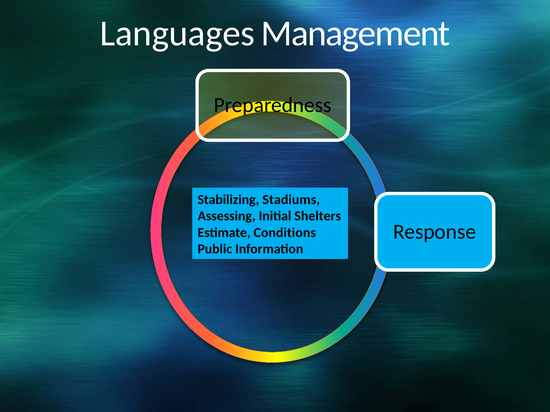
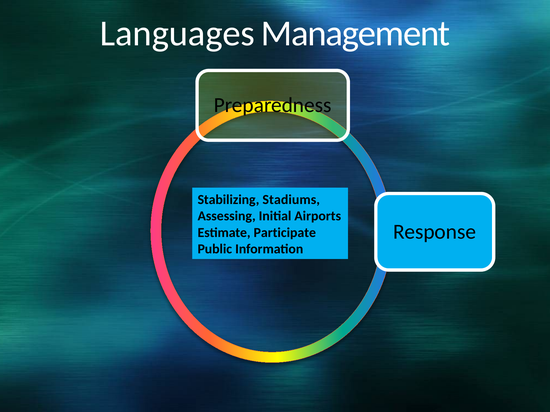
Shelters: Shelters -> Airports
Conditions: Conditions -> Participate
